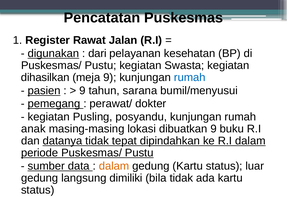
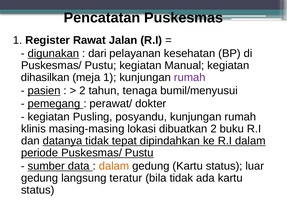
Swasta: Swasta -> Manual
meja 9: 9 -> 1
rumah at (190, 78) colour: blue -> purple
9 at (82, 91): 9 -> 2
sarana: sarana -> tenaga
anak: anak -> klinis
dibuatkan 9: 9 -> 2
dimiliki: dimiliki -> teratur
